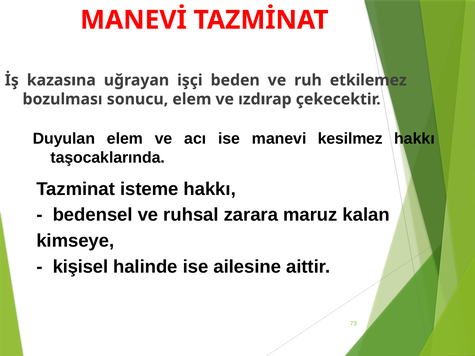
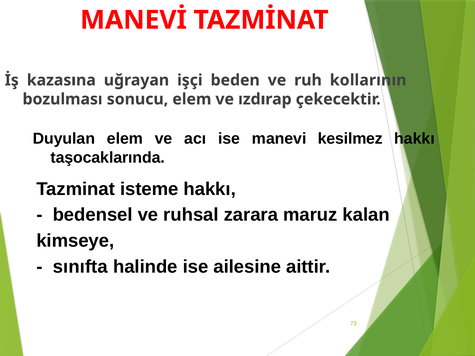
etkilemez: etkilemez -> kollarının
kişisel: kişisel -> sınıfta
